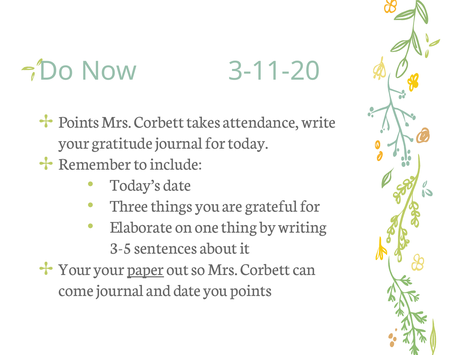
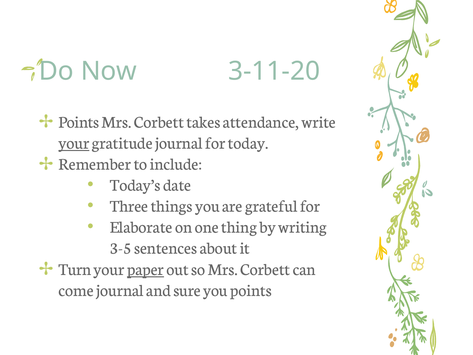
your at (74, 143) underline: none -> present
Your at (75, 269): Your -> Turn
and date: date -> sure
